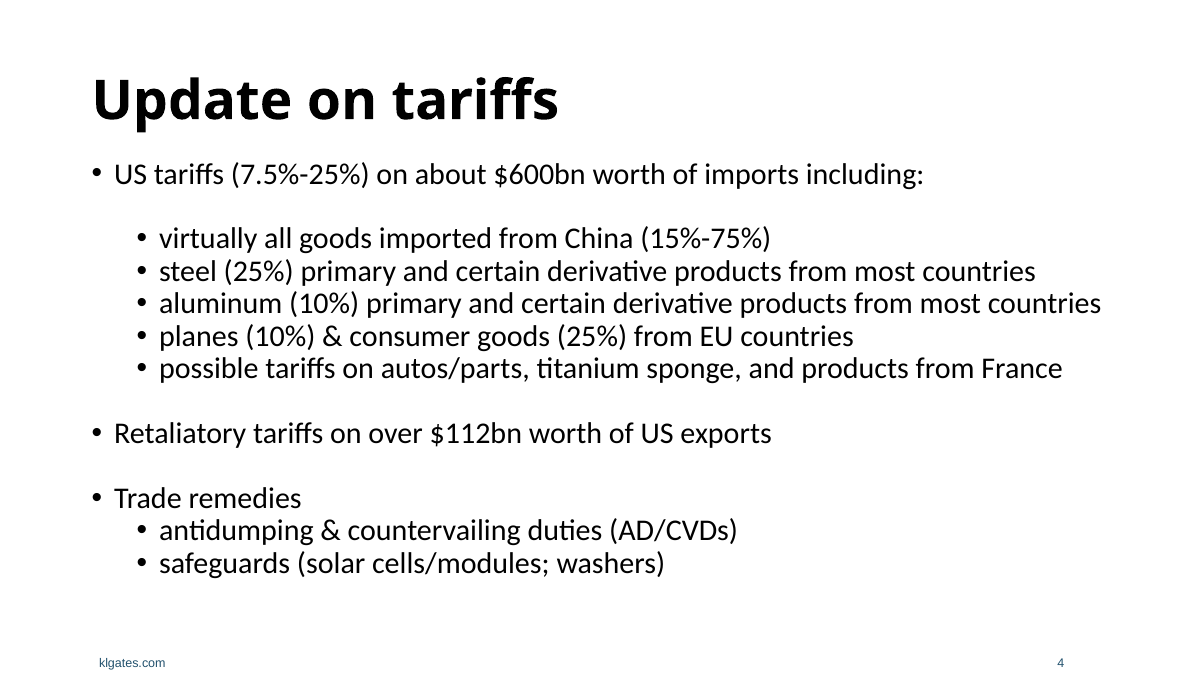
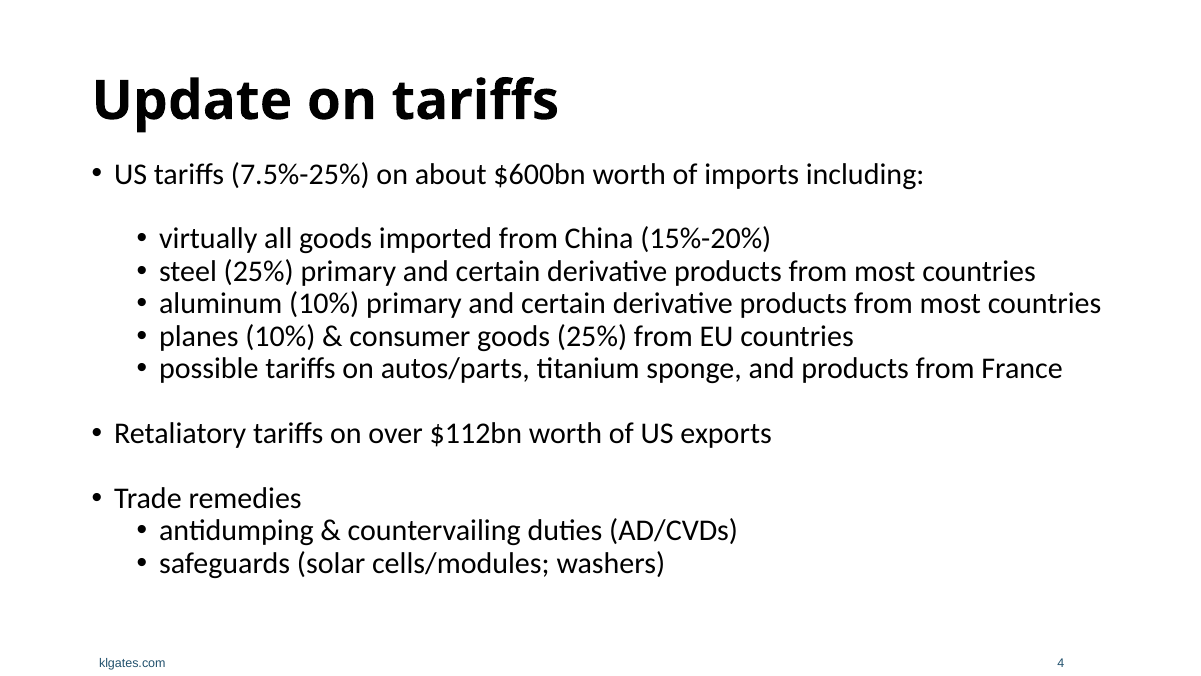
15%-75%: 15%-75% -> 15%-20%
